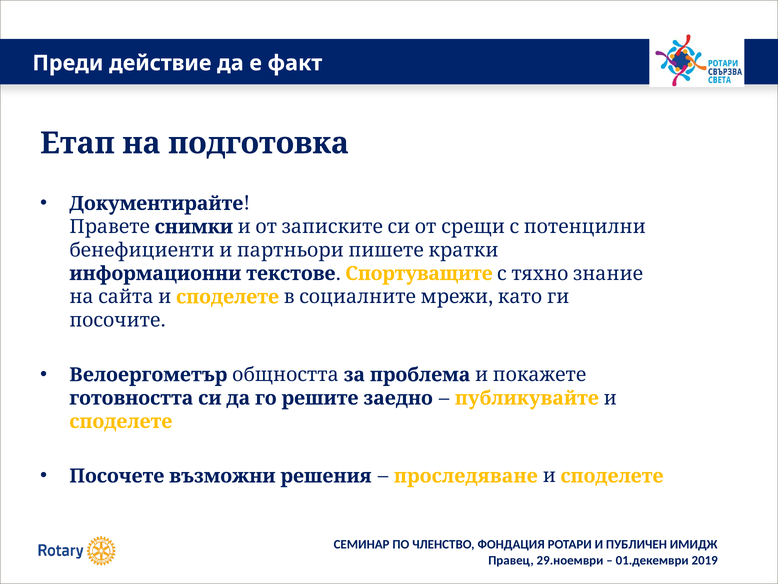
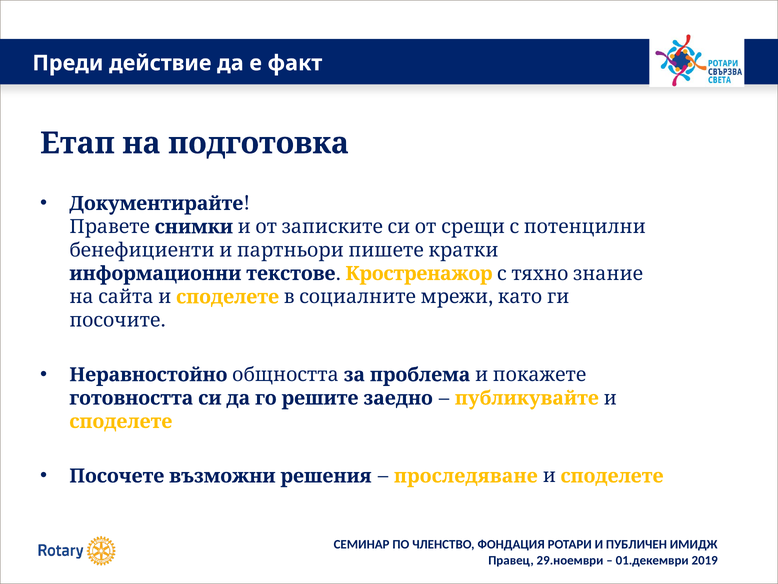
Спортуващите: Спортуващите -> Кростренажор
Велоергометър: Велоергометър -> Неравностойно
